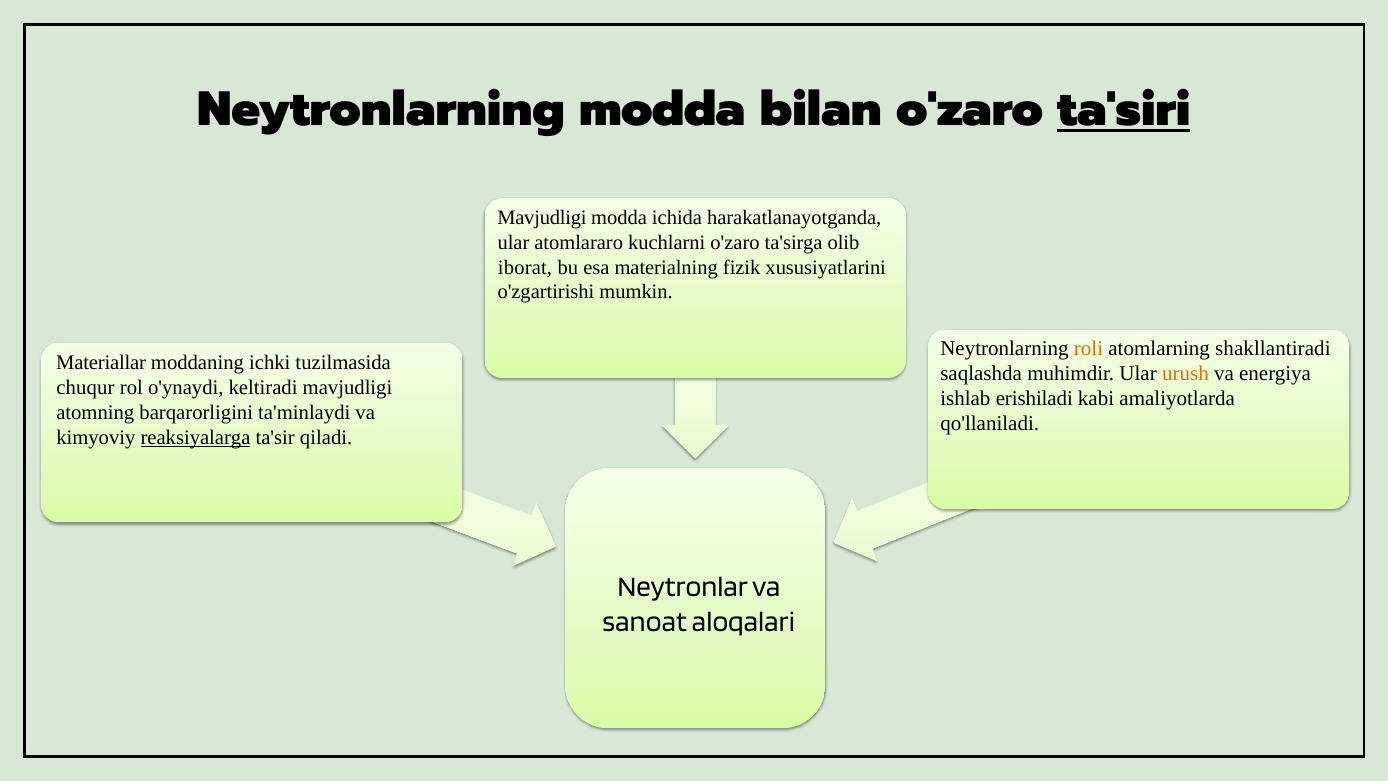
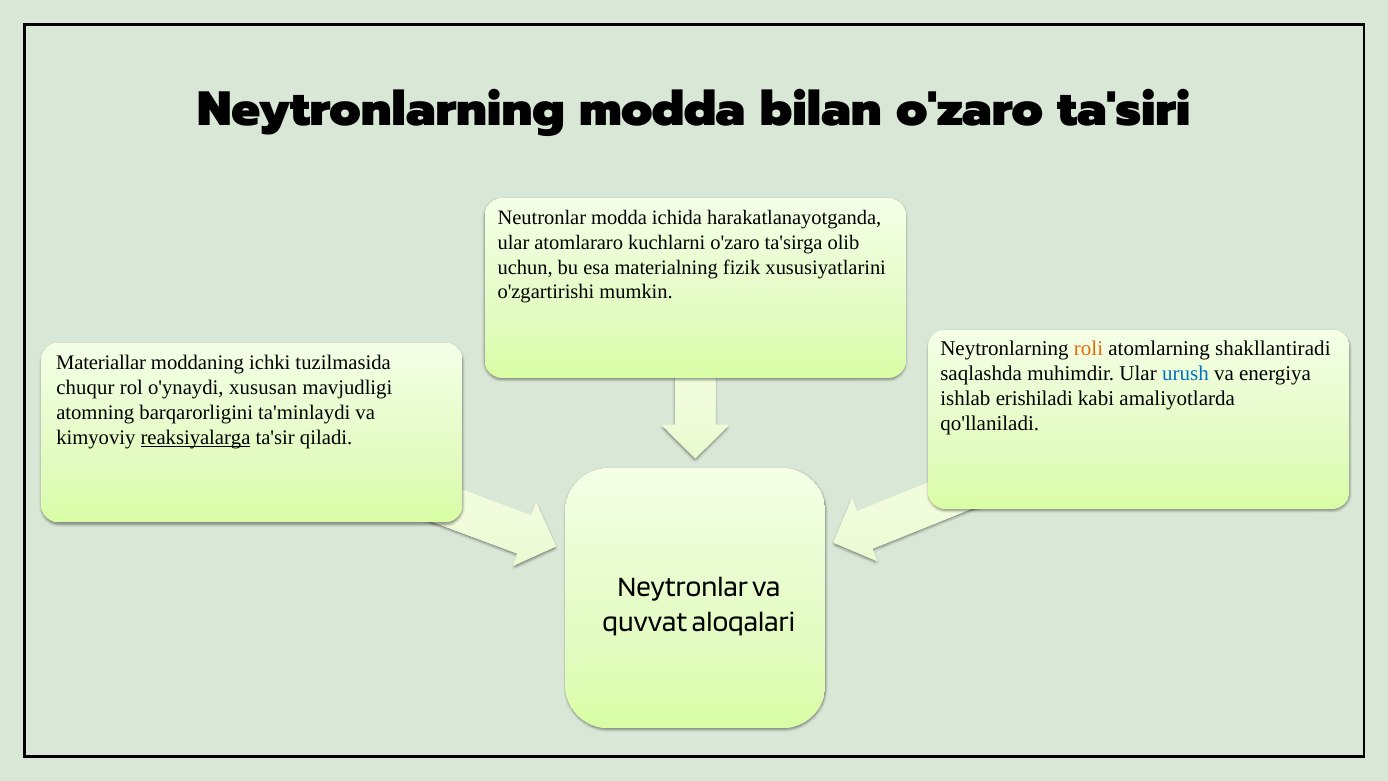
ta'siri underline: present -> none
Mavjudligi at (542, 218): Mavjudligi -> Neutronlar
iborat: iborat -> uchun
urush colour: orange -> blue
keltiradi: keltiradi -> xususan
sanoat: sanoat -> quvvat
